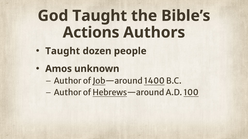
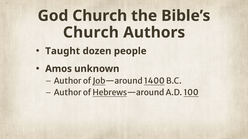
God Taught: Taught -> Church
Actions at (91, 33): Actions -> Church
